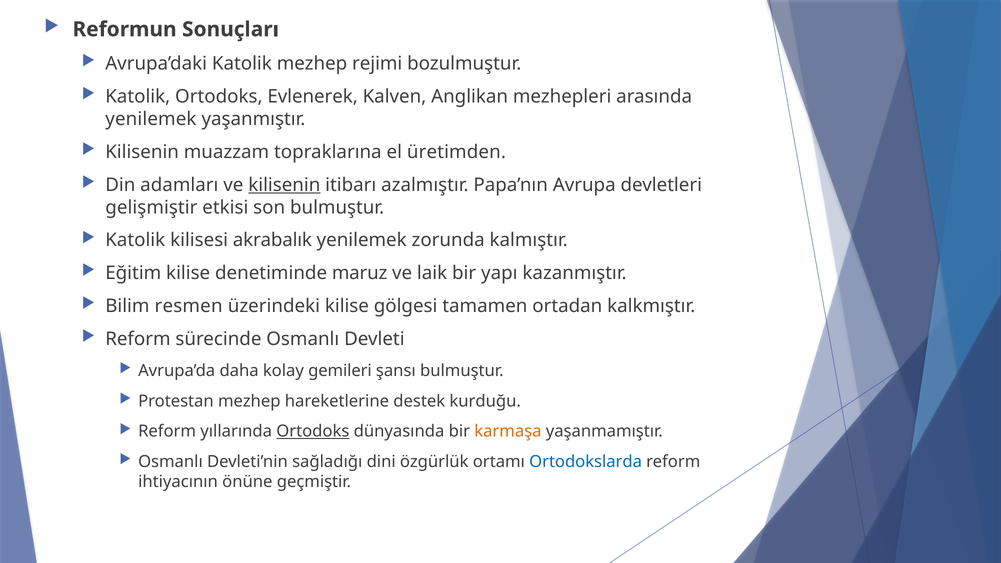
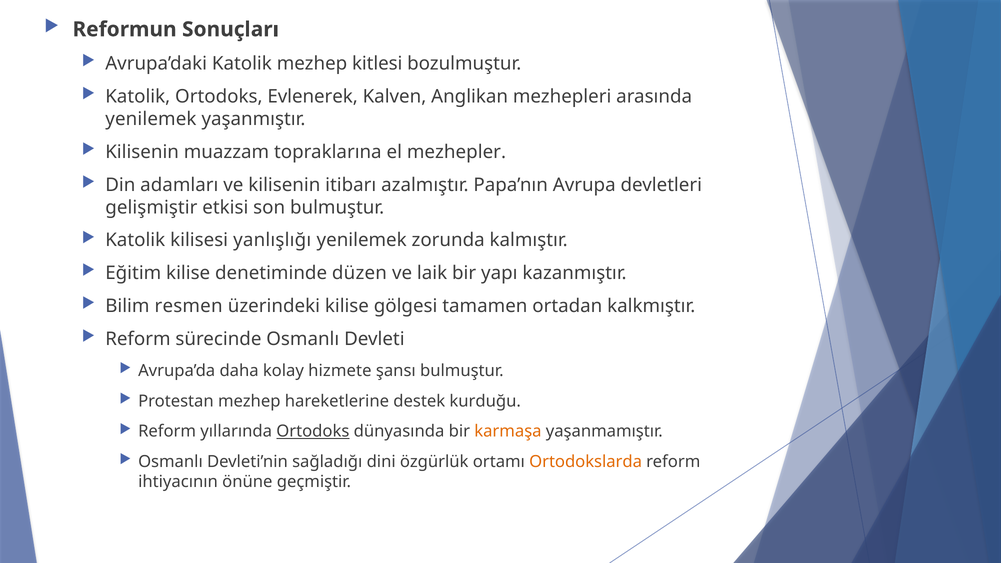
rejimi: rejimi -> kitlesi
üretimden: üretimden -> mezhepler
kilisenin at (284, 185) underline: present -> none
akrabalık: akrabalık -> yanlışlığı
maruz: maruz -> düzen
gemileri: gemileri -> hizmete
Ortodokslarda colour: blue -> orange
